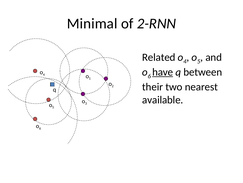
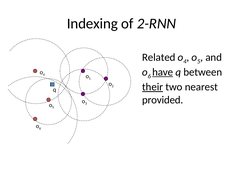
Minimal: Minimal -> Indexing
their underline: none -> present
available: available -> provided
